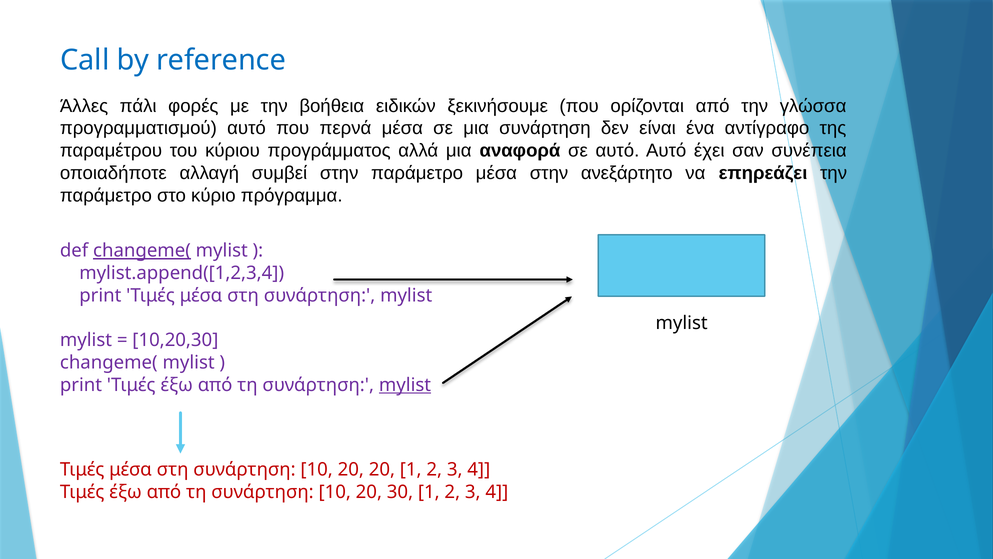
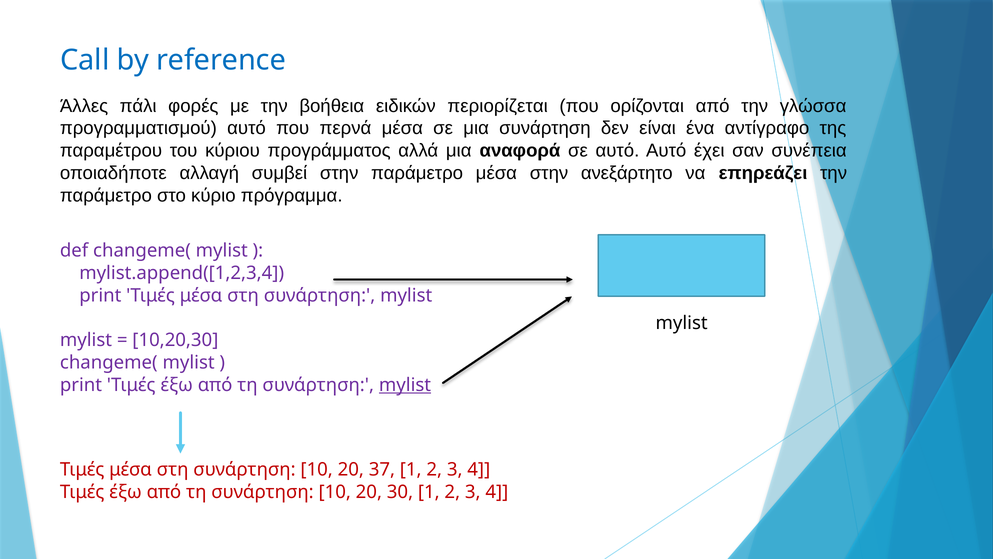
ξεκινήσουμε: ξεκινήσουμε -> περιορίζεται
changeme( at (142, 251) underline: present -> none
20 20: 20 -> 37
